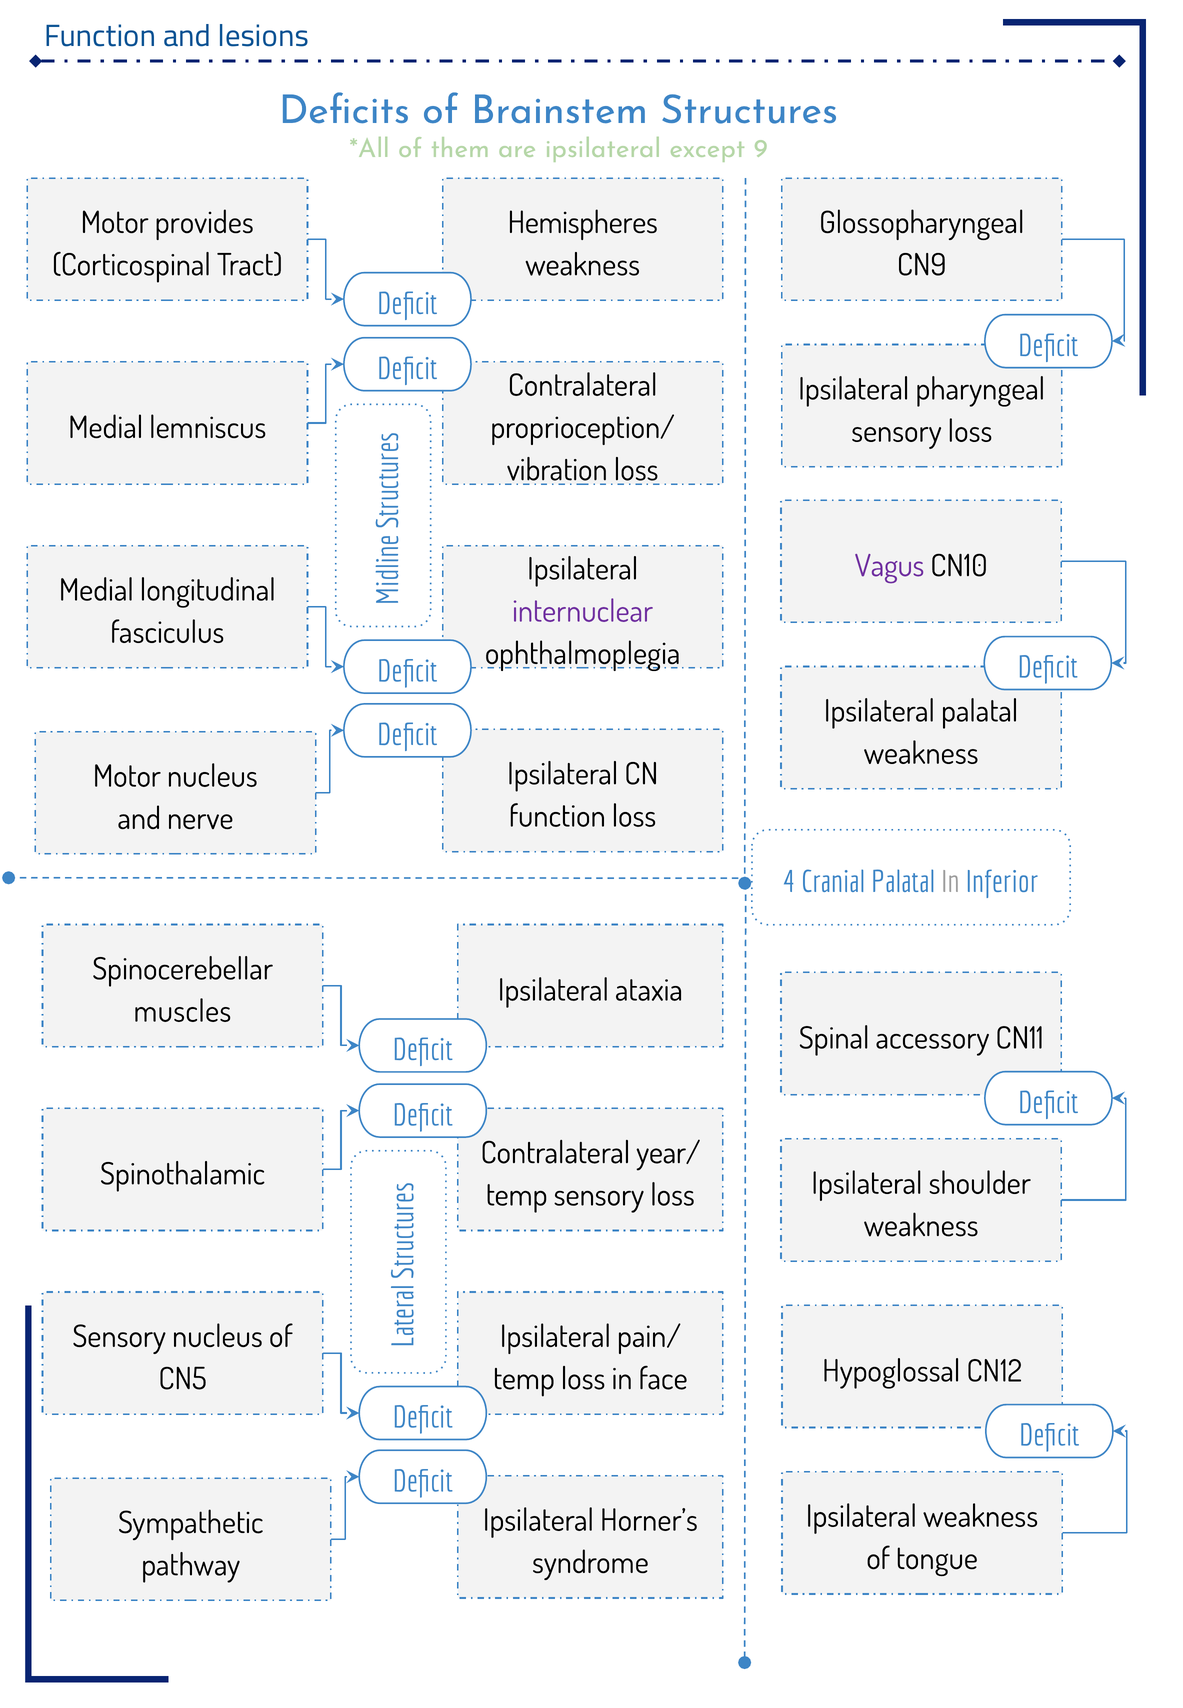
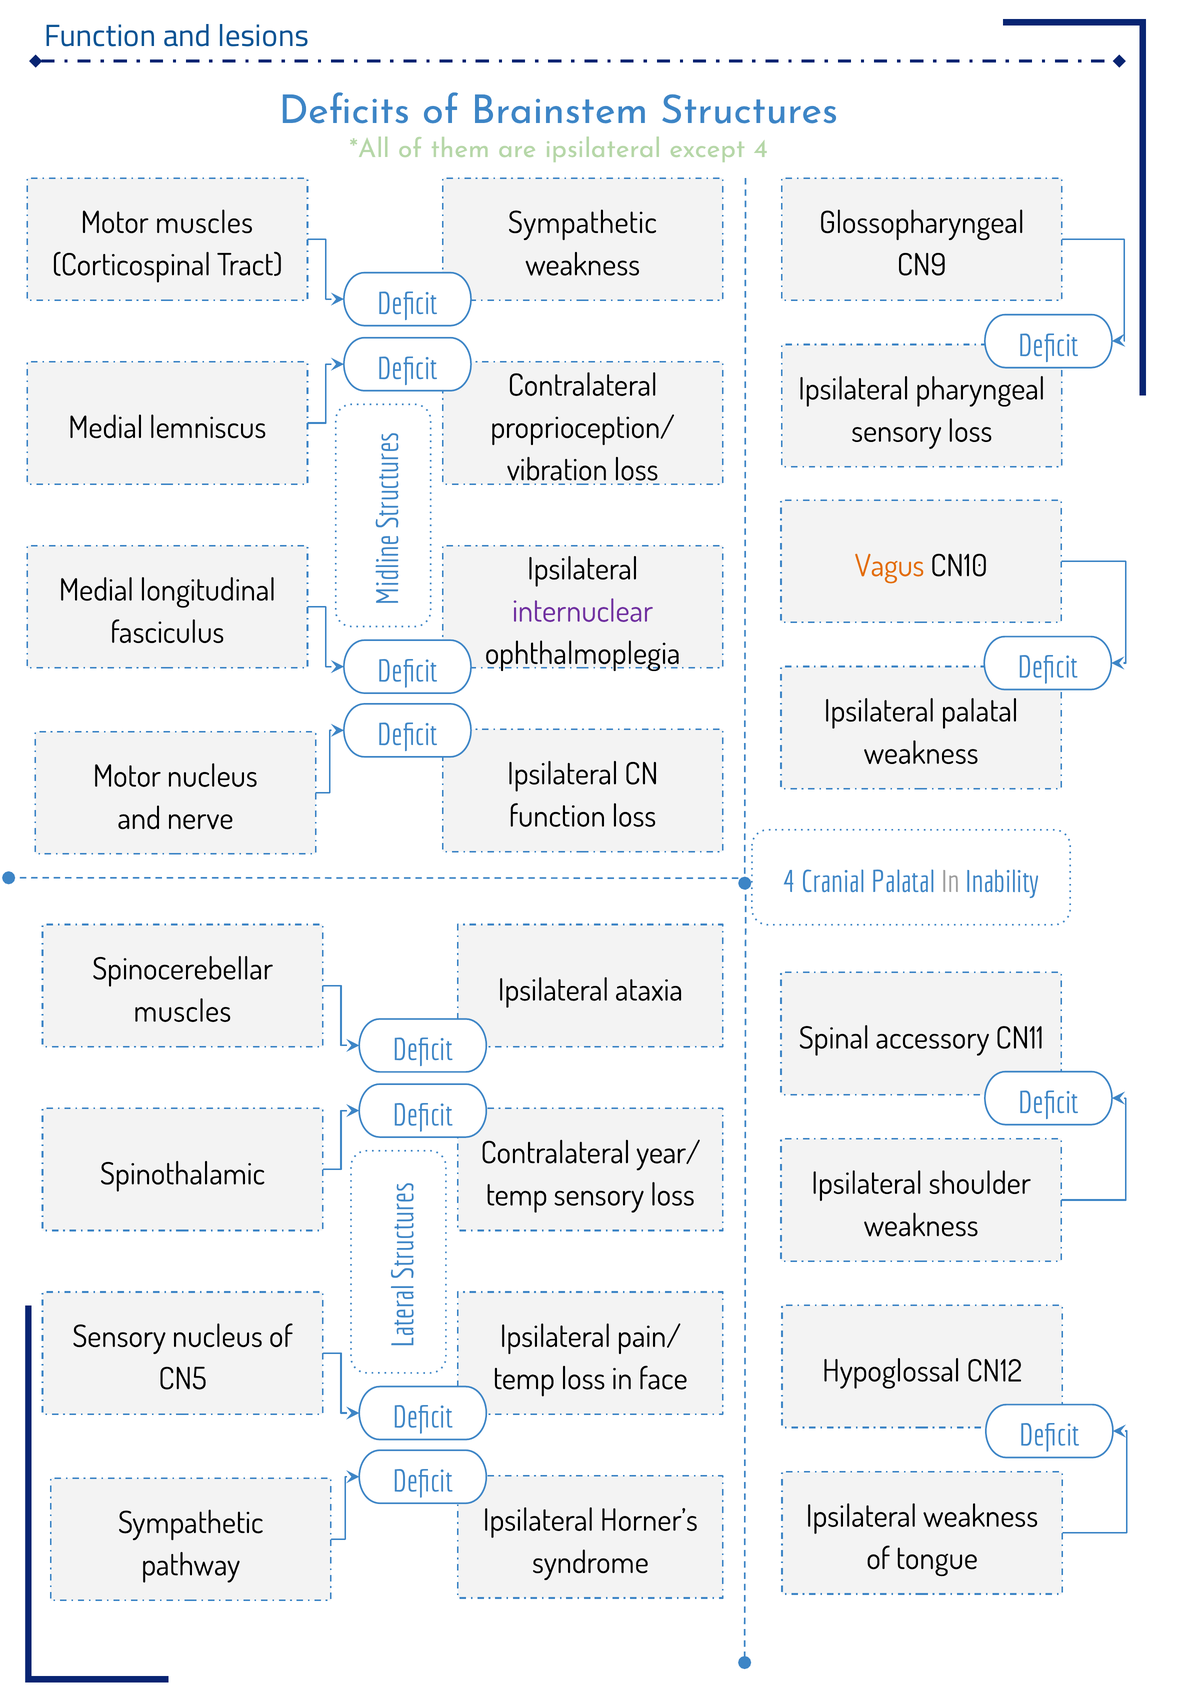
except 9: 9 -> 4
Motor provides: provides -> muscles
Hemispheres at (583, 223): Hemispheres -> Sympathetic
Vagus colour: purple -> orange
Inferior: Inferior -> Inability
